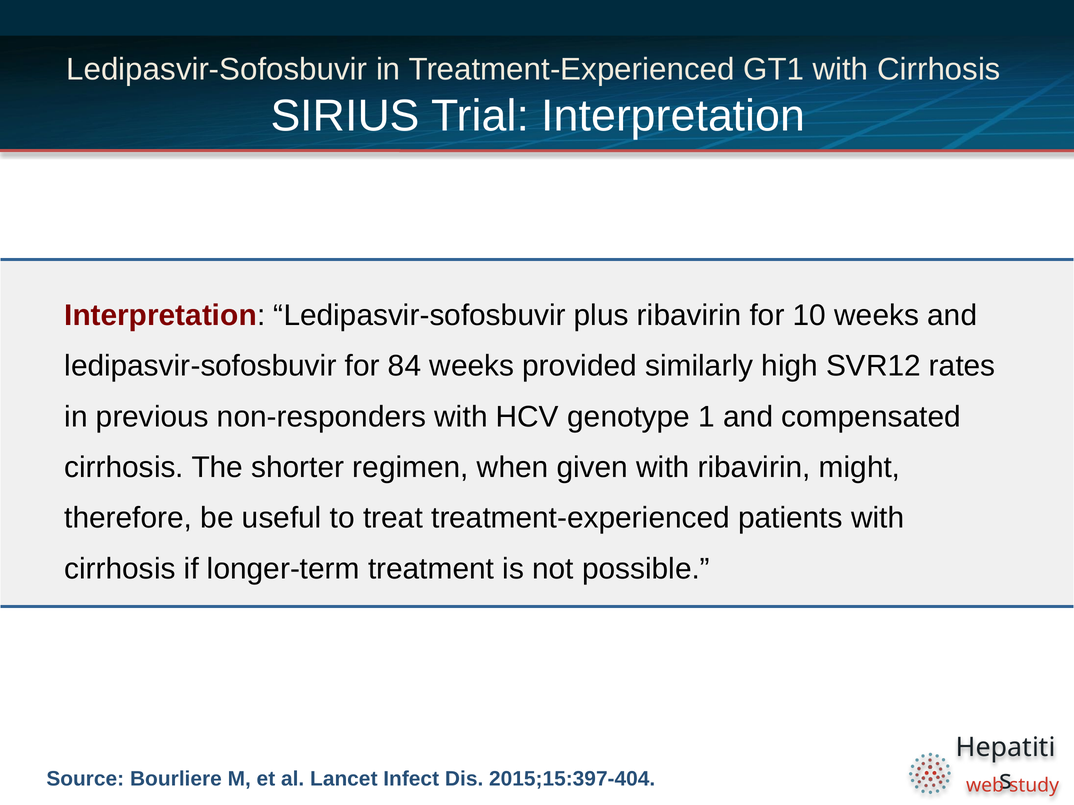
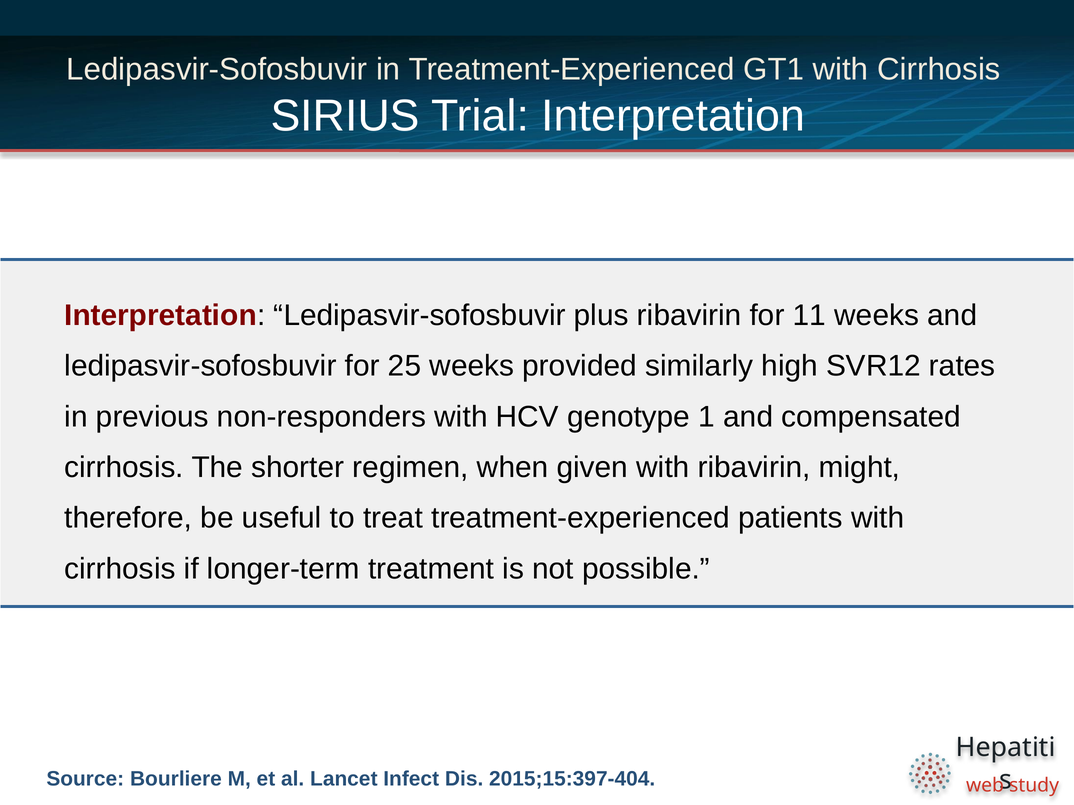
10: 10 -> 11
84: 84 -> 25
